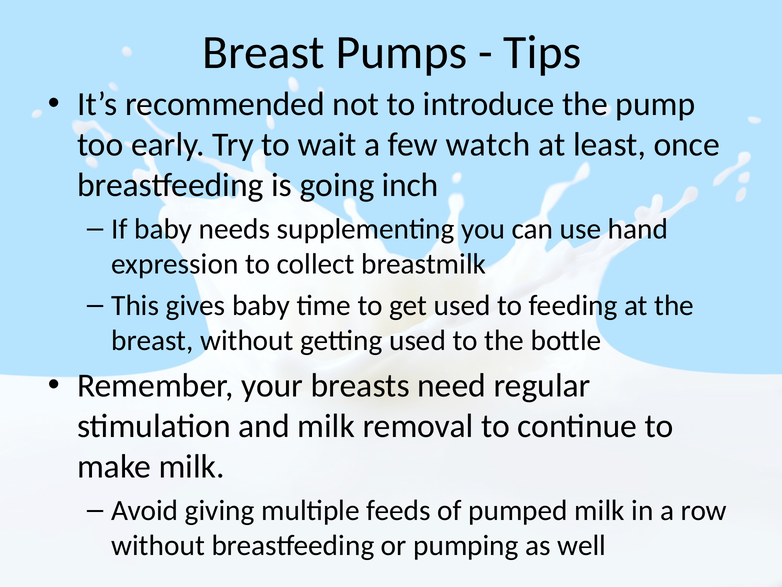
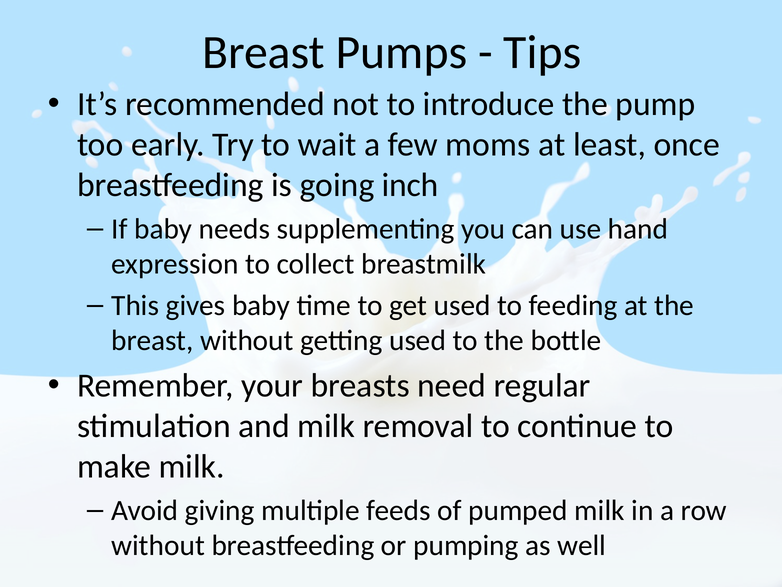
watch: watch -> moms
